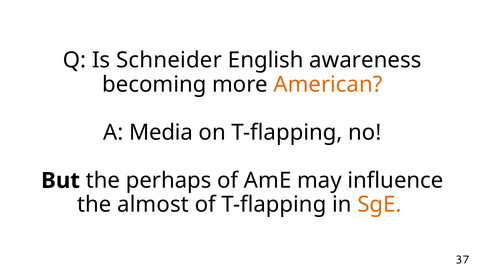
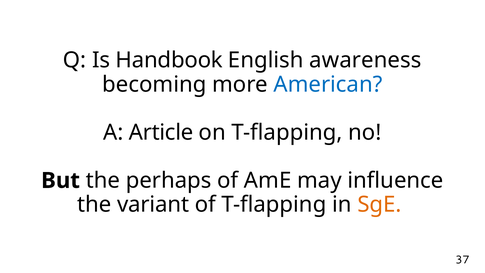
Schneider: Schneider -> Handbook
American colour: orange -> blue
Media: Media -> Article
almost: almost -> variant
